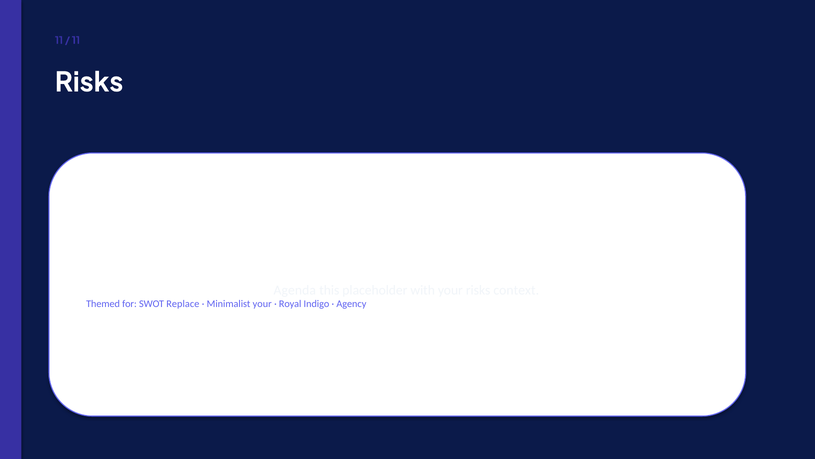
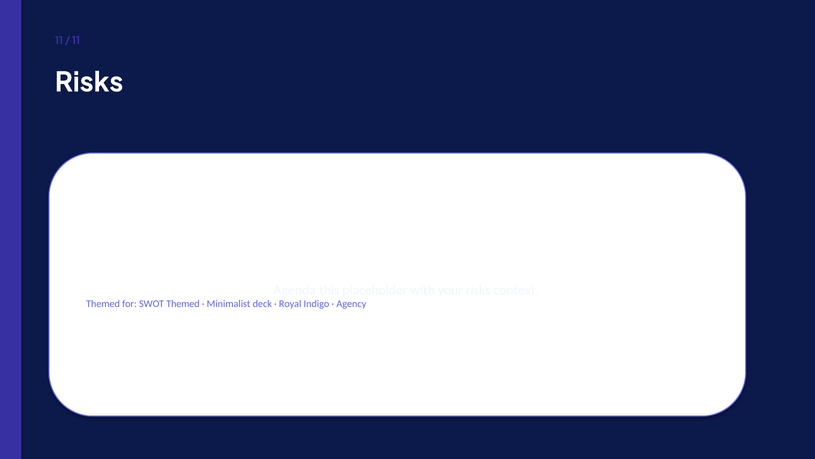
SWOT Replace: Replace -> Themed
Minimalist your: your -> deck
